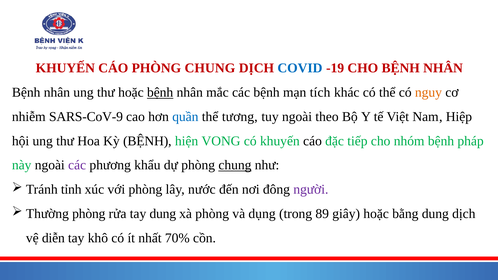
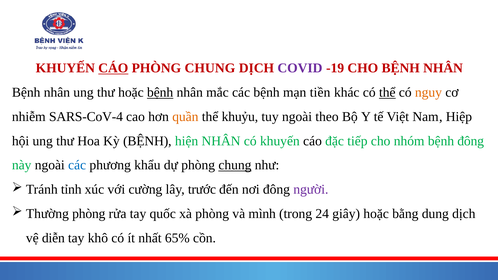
CÁO at (113, 68) underline: none -> present
COVID colour: blue -> purple
tích: tích -> tiền
thể at (387, 92) underline: none -> present
SARS-CoV-9: SARS-CoV-9 -> SARS-CoV-4
quần colour: blue -> orange
tương: tương -> khuỷu
hiện VONG: VONG -> NHÂN
bệnh pháp: pháp -> đông
các at (77, 165) colour: purple -> blue
với phòng: phòng -> cường
nước: nước -> trước
tay dung: dung -> quốc
dụng: dụng -> mình
89: 89 -> 24
70%: 70% -> 65%
